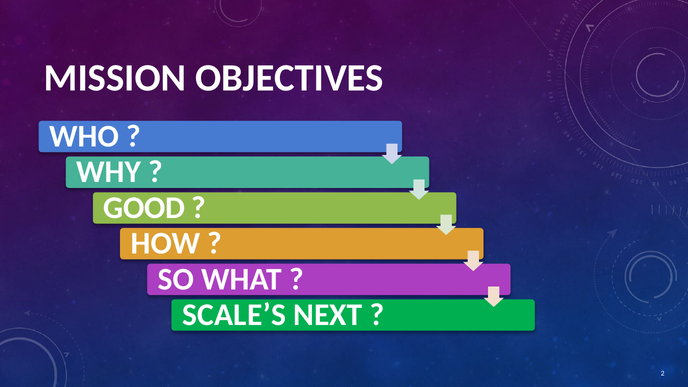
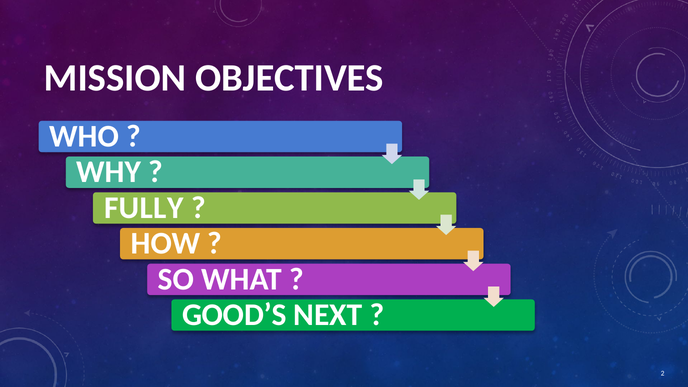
GOOD: GOOD -> FULLY
SCALE’S: SCALE’S -> GOOD’S
